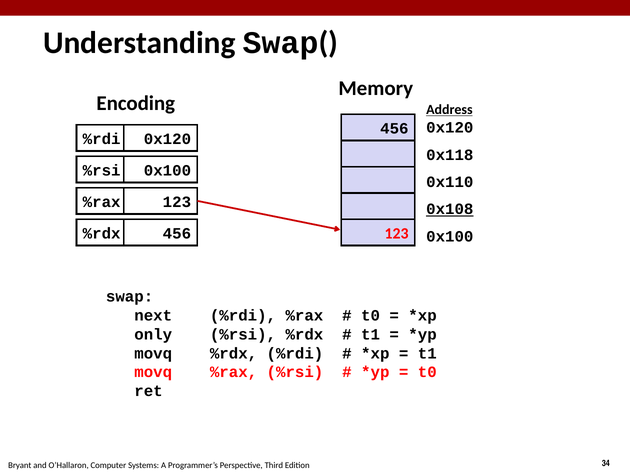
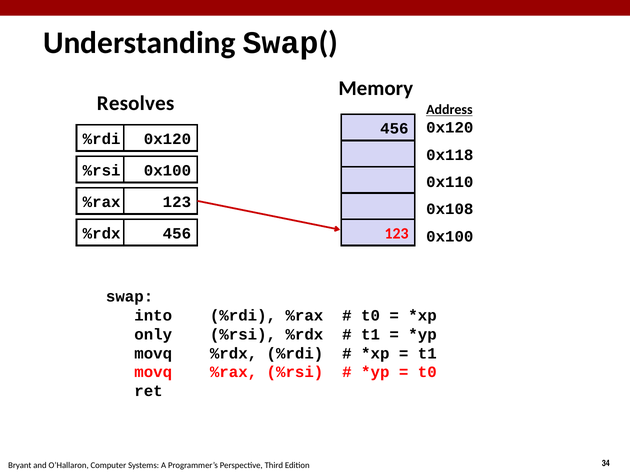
Encoding: Encoding -> Resolves
0x108 underline: present -> none
next: next -> into
